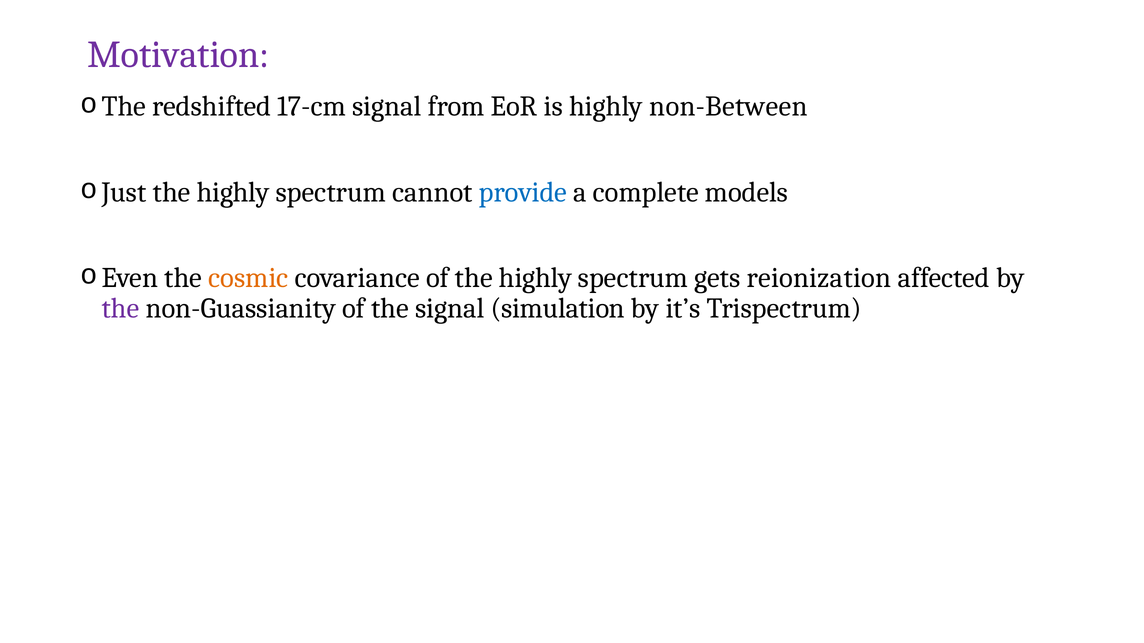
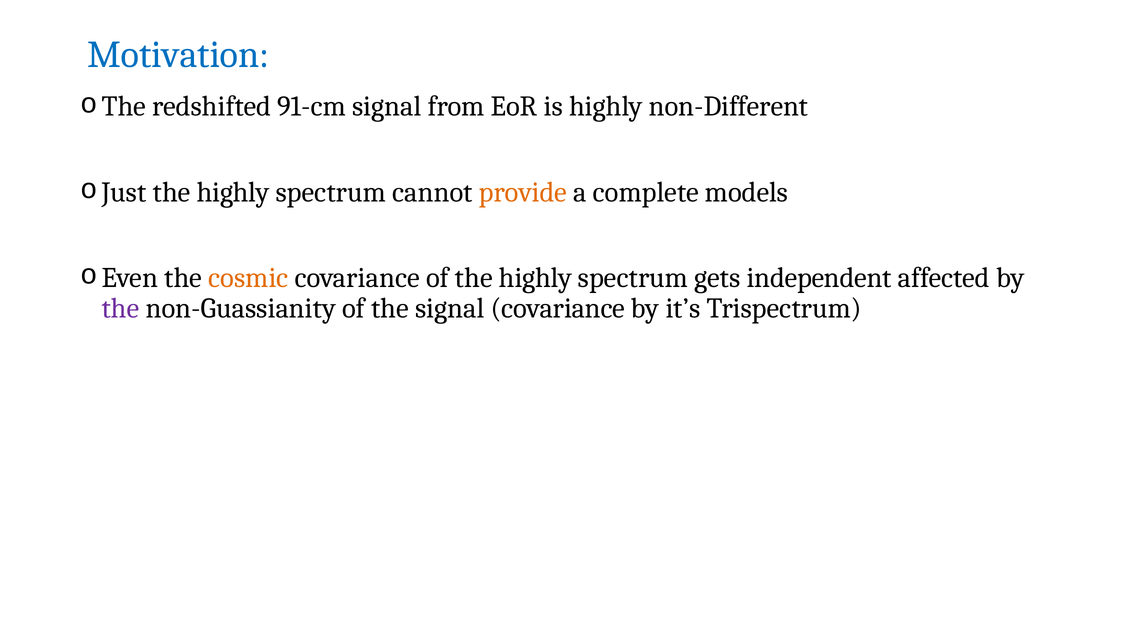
Motivation colour: purple -> blue
17-cm: 17-cm -> 91-cm
non-Between: non-Between -> non-Different
provide colour: blue -> orange
reionization: reionization -> independent
signal simulation: simulation -> covariance
